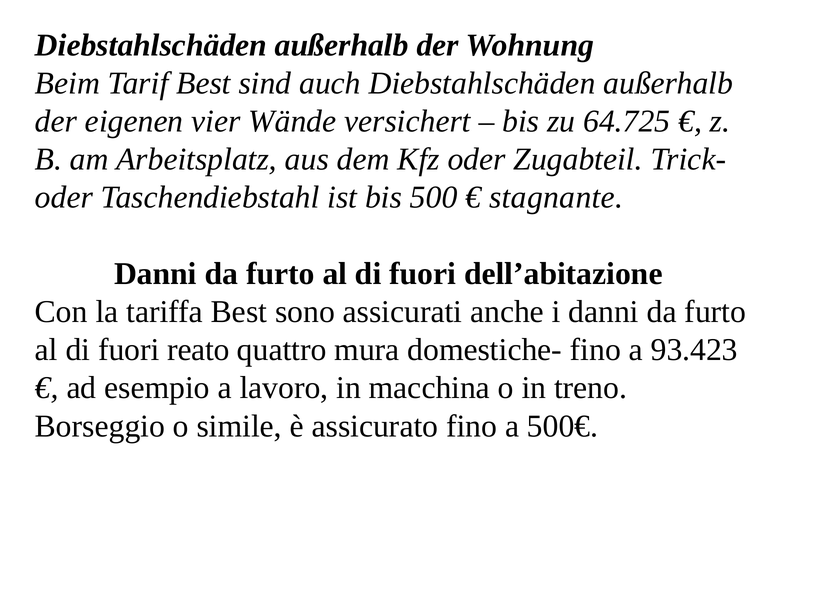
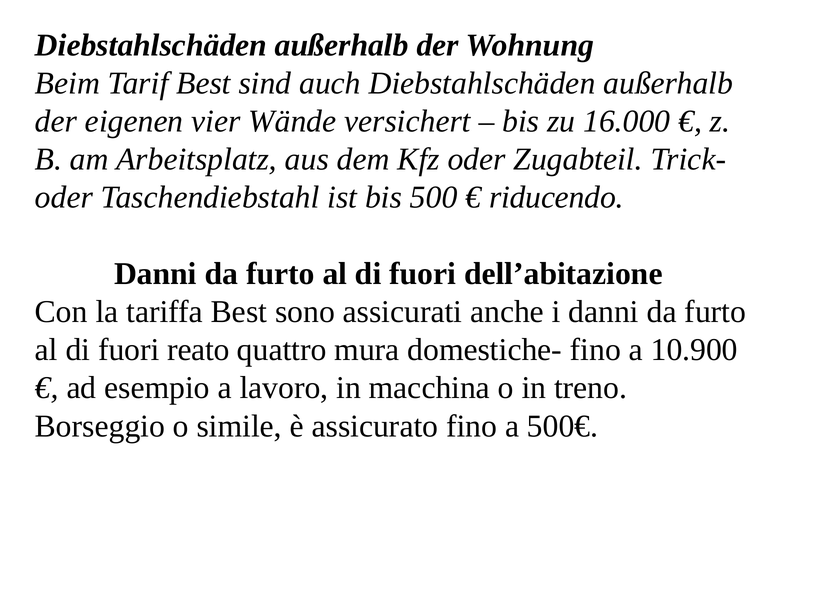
64.725: 64.725 -> 16.000
stagnante: stagnante -> riducendo
93.423: 93.423 -> 10.900
